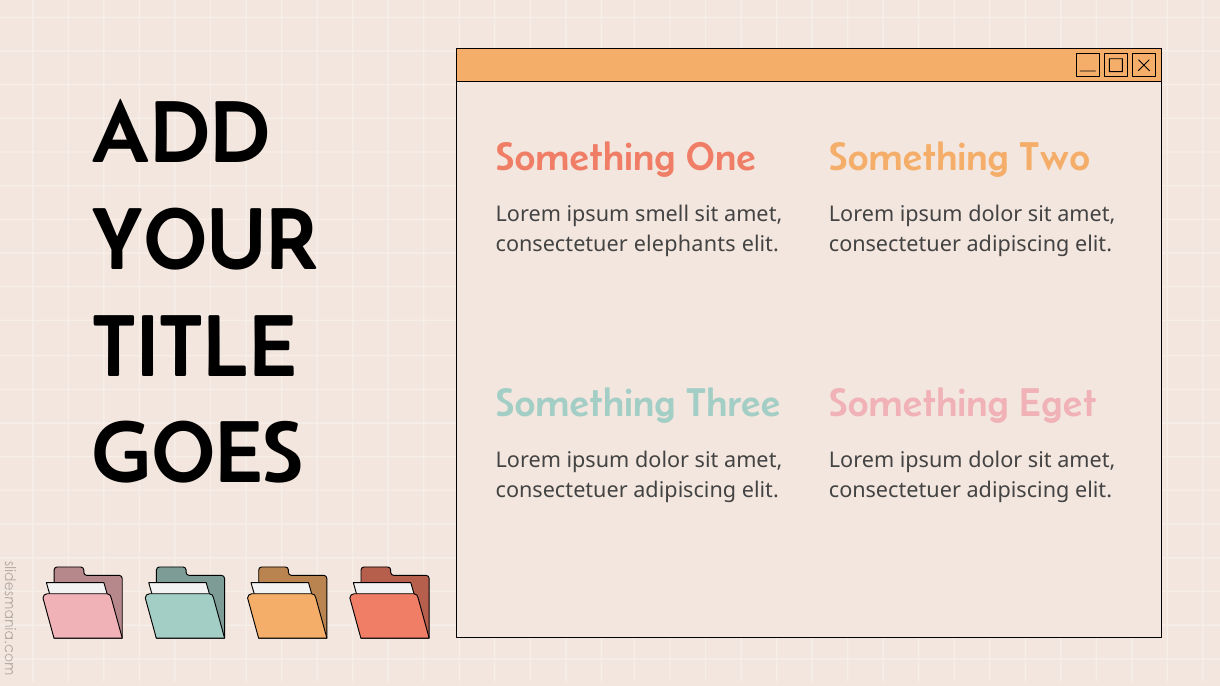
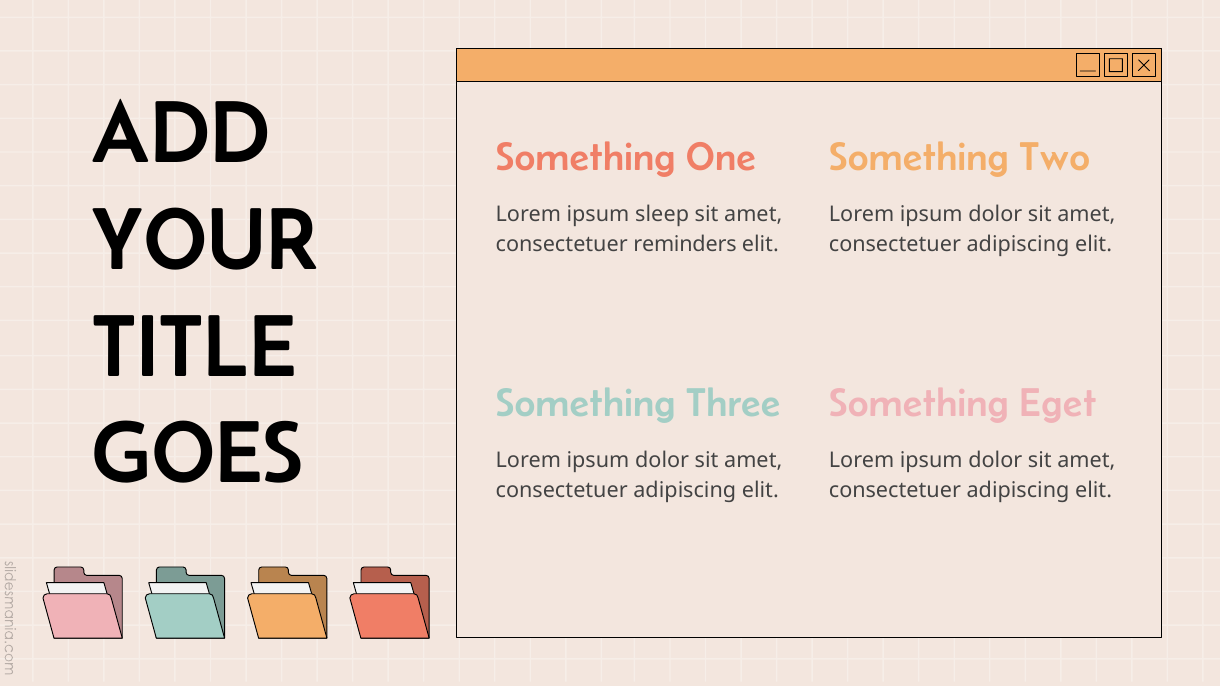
smell: smell -> sleep
elephants: elephants -> reminders
